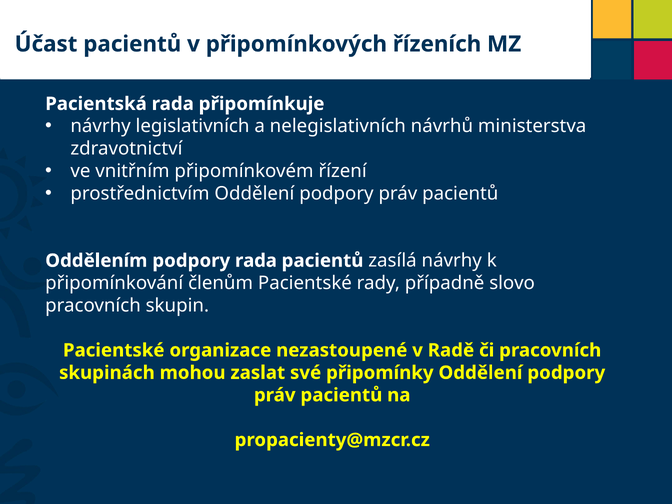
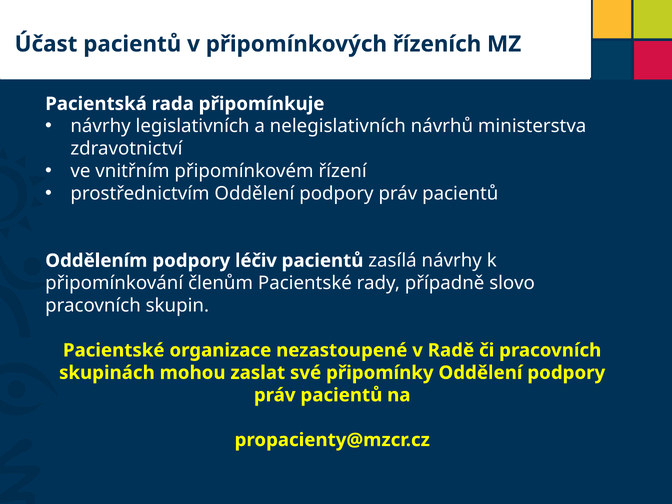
podpory rada: rada -> léčiv
